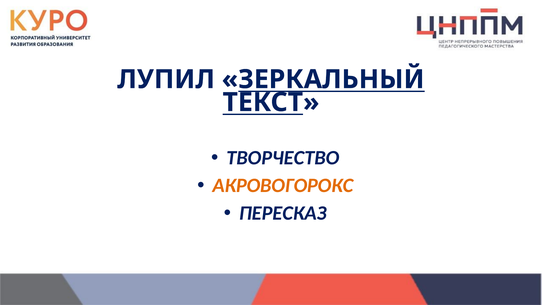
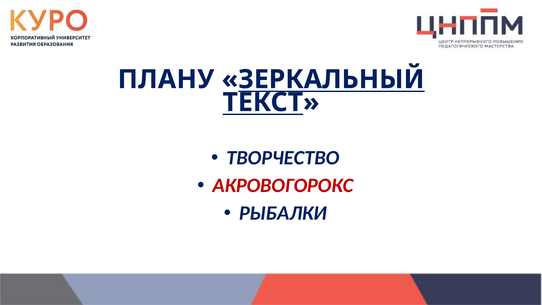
ЛУПИЛ: ЛУПИЛ -> ПЛАНУ
АКРОВОГОРОКС colour: orange -> red
ПЕРЕСКАЗ: ПЕРЕСКАЗ -> РЫБАЛКИ
